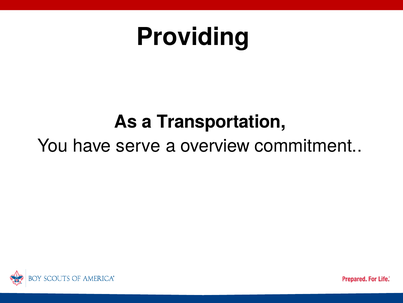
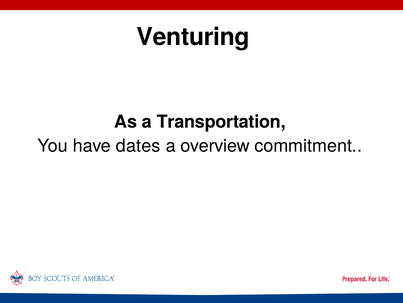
Providing: Providing -> Venturing
serve: serve -> dates
